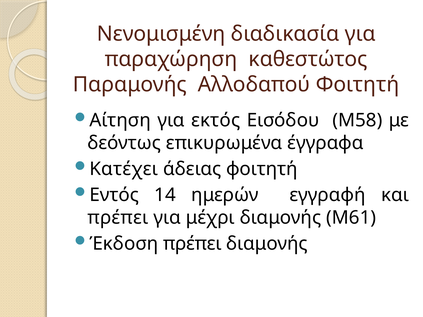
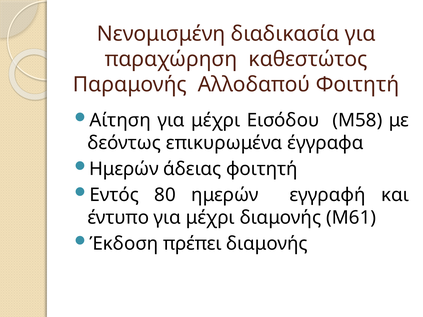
Αίτηση για εκτός: εκτός -> μέχρι
Κατέχει at (124, 169): Κατέχει -> Ημερών
14: 14 -> 80
πρέπει at (118, 218): πρέπει -> έντυπο
